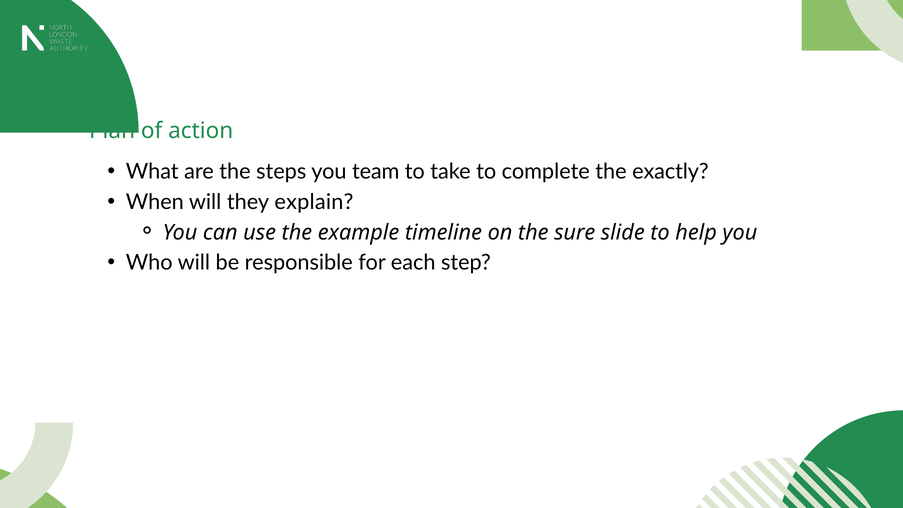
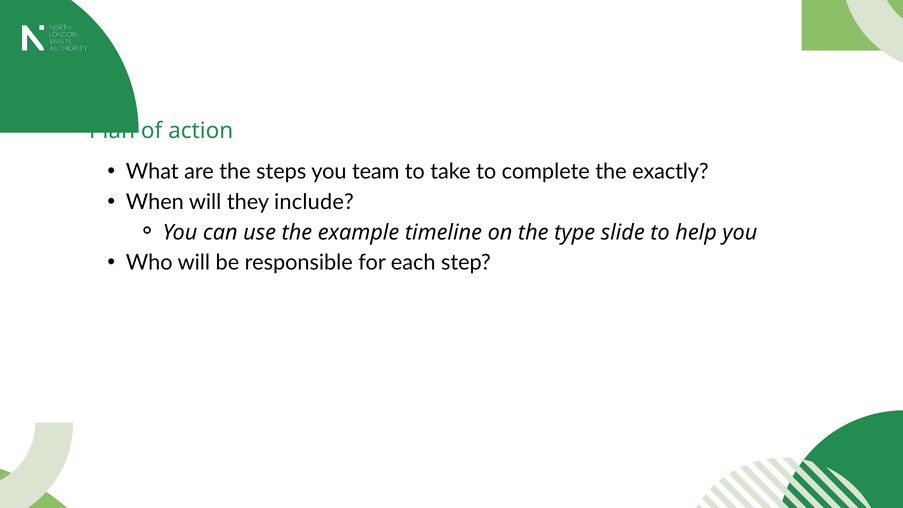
explain: explain -> include
sure: sure -> type
